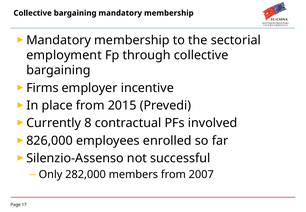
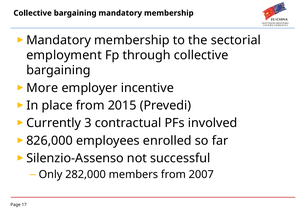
Firms: Firms -> More
8: 8 -> 3
